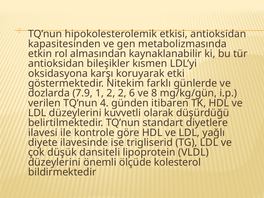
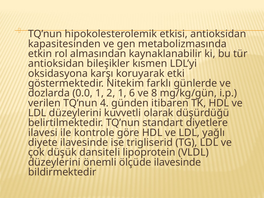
7.9: 7.9 -> 0.0
2 2: 2 -> 1
ölçüde kolesterol: kolesterol -> ilavesinde
